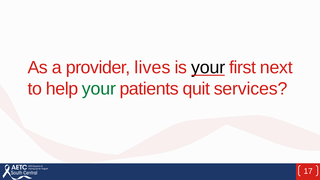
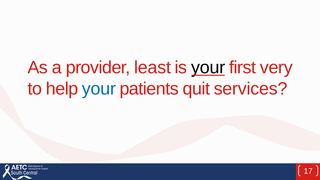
lives: lives -> least
next: next -> very
your at (99, 89) colour: green -> blue
